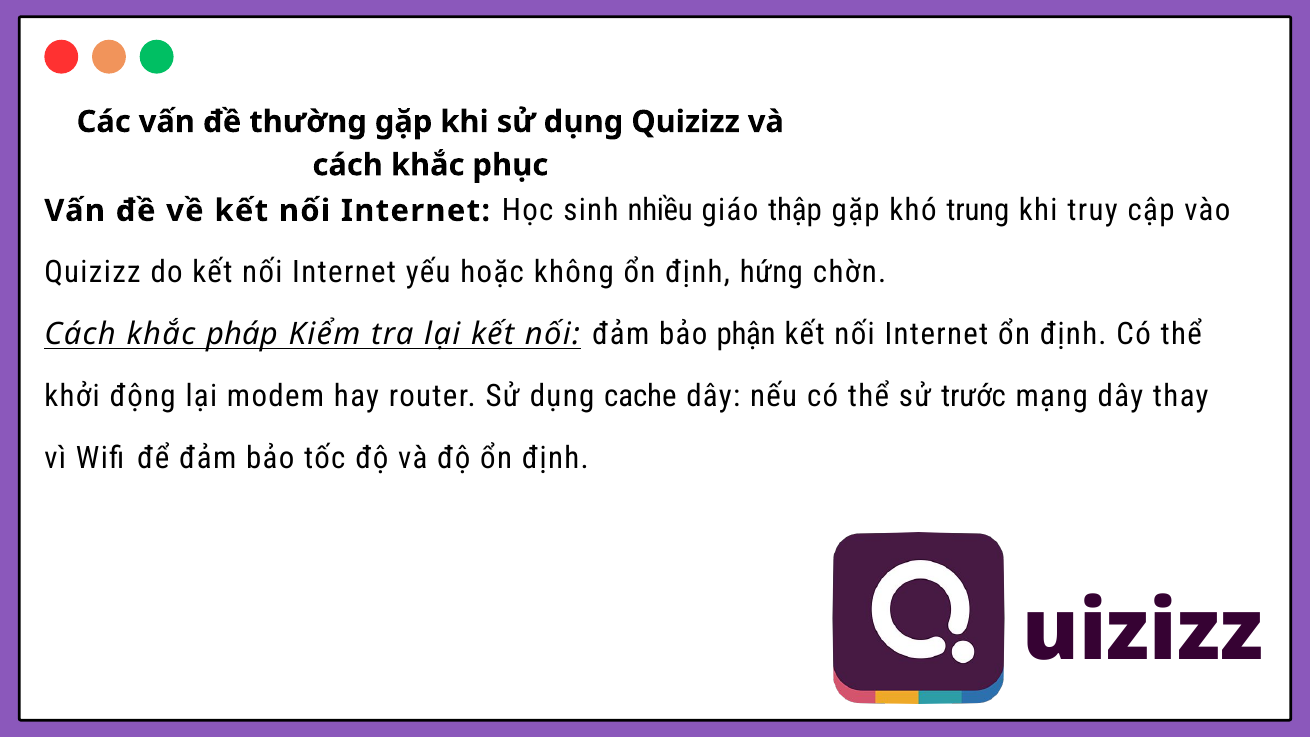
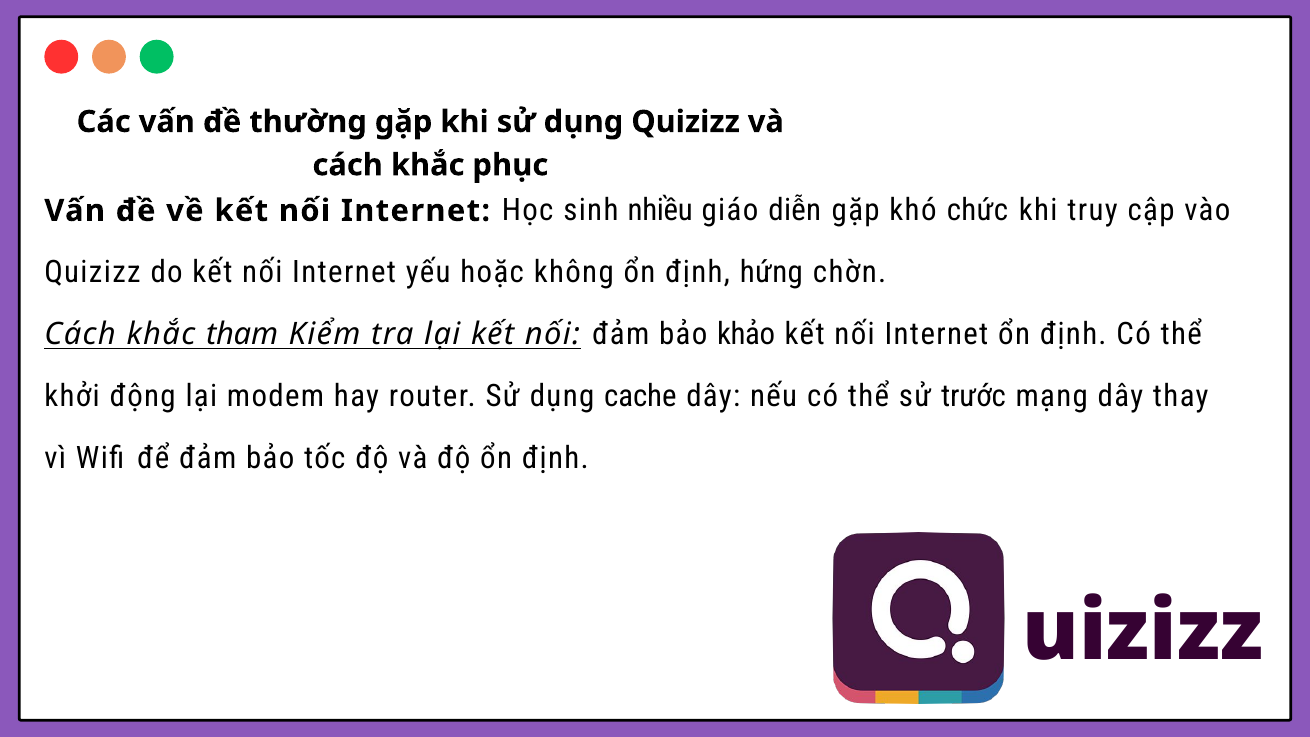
thập: thập -> diễn
trung: trung -> chức
pháp: pháp -> tham
phận: phận -> khảo
